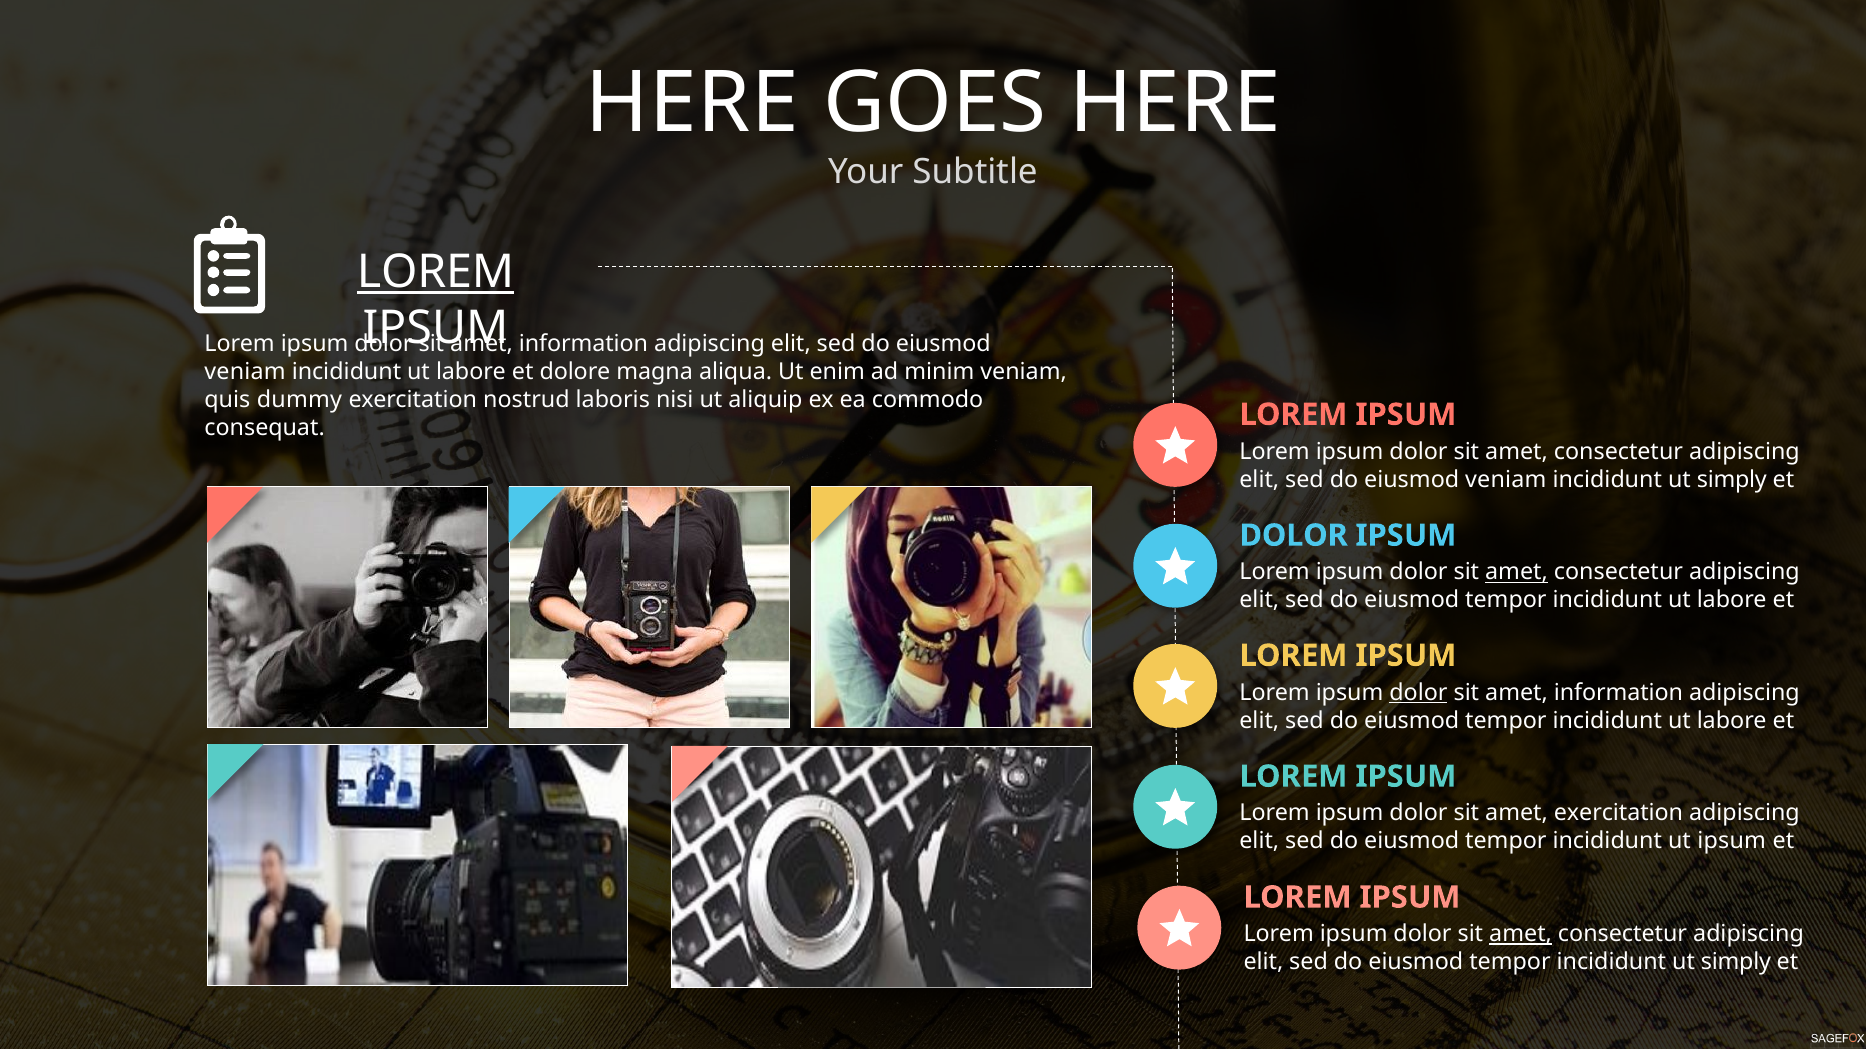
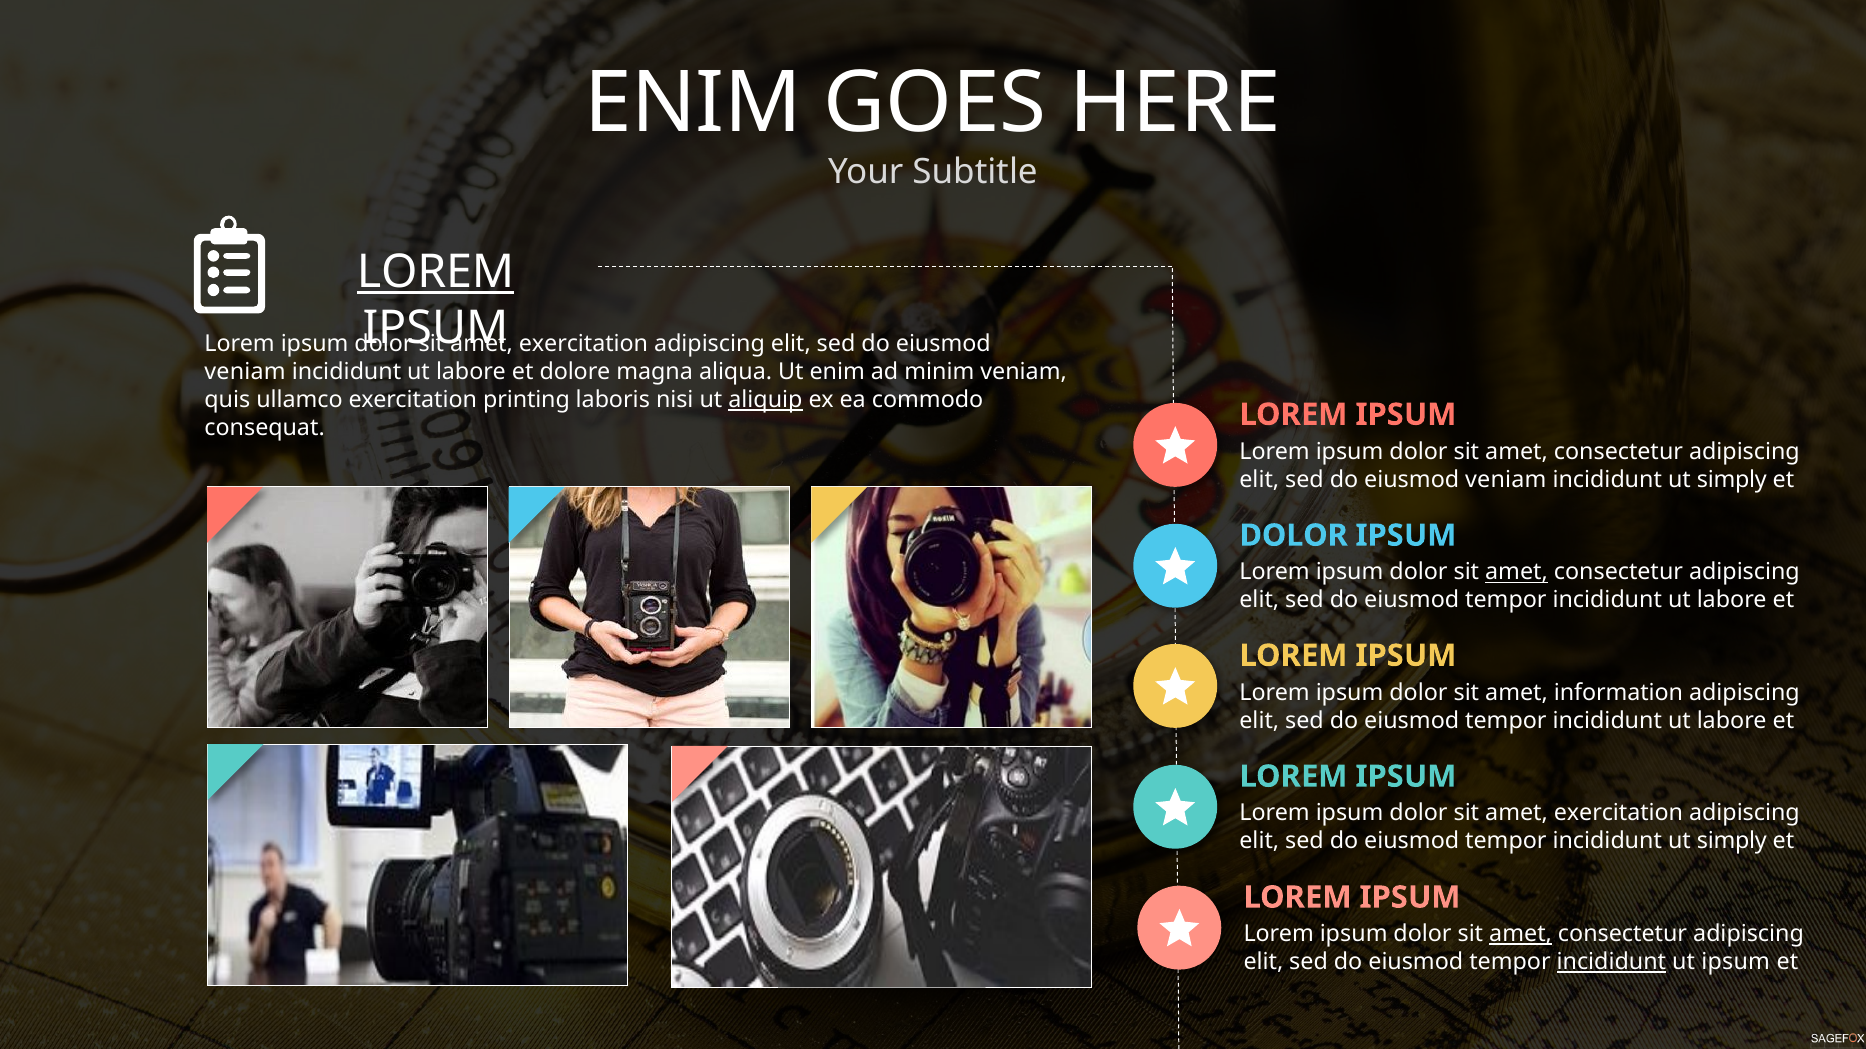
HERE at (692, 104): HERE -> ENIM
information at (583, 344): information -> exercitation
dummy: dummy -> ullamco
nostrud: nostrud -> printing
aliquip underline: none -> present
dolor at (1418, 693) underline: present -> none
tempor incididunt ut ipsum: ipsum -> simply
incididunt at (1611, 963) underline: none -> present
simply at (1736, 963): simply -> ipsum
